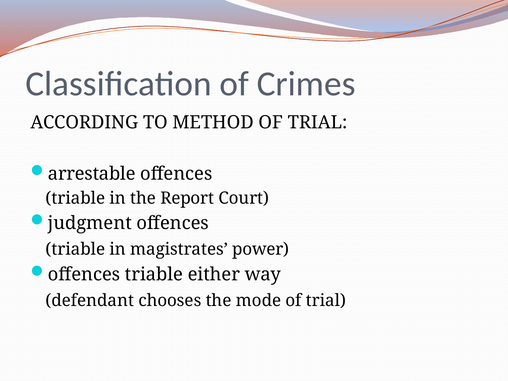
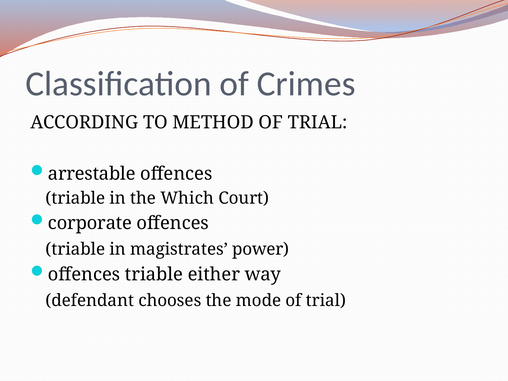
Report: Report -> Which
judgment: judgment -> corporate
